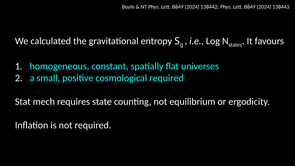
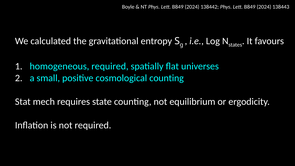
homogeneous constant: constant -> required
cosmological required: required -> counting
